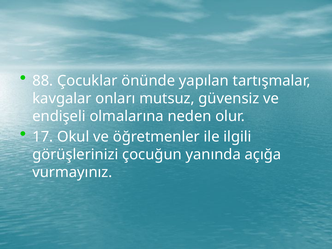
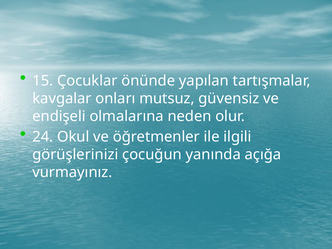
88: 88 -> 15
17: 17 -> 24
